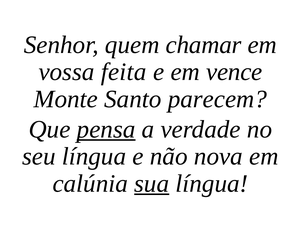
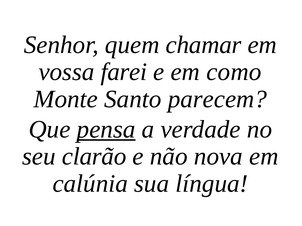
feita: feita -> farei
vence: vence -> como
seu língua: língua -> clarão
sua underline: present -> none
